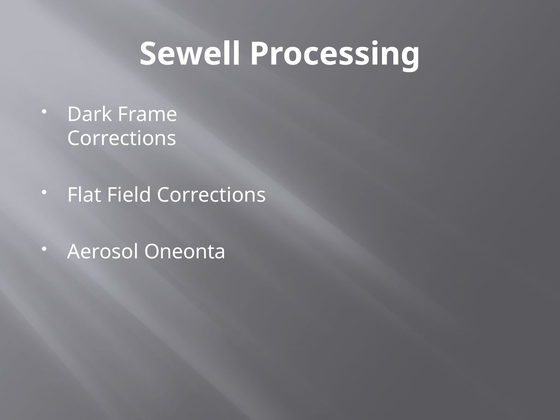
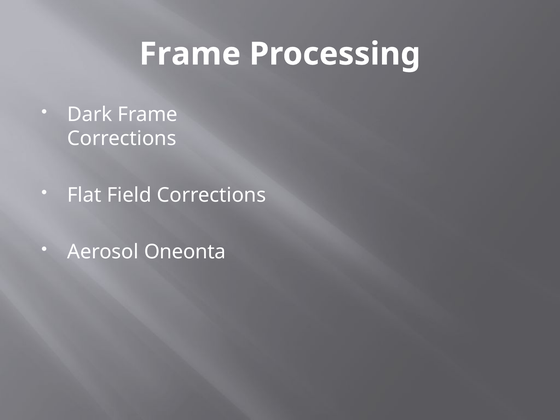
Sewell at (190, 54): Sewell -> Frame
